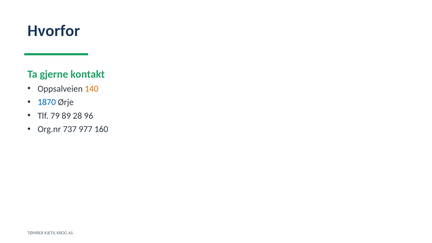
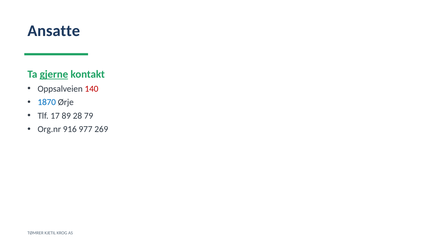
Hvorfor: Hvorfor -> Ansatte
gjerne underline: none -> present
140 colour: orange -> red
79: 79 -> 17
96: 96 -> 79
737: 737 -> 916
160: 160 -> 269
